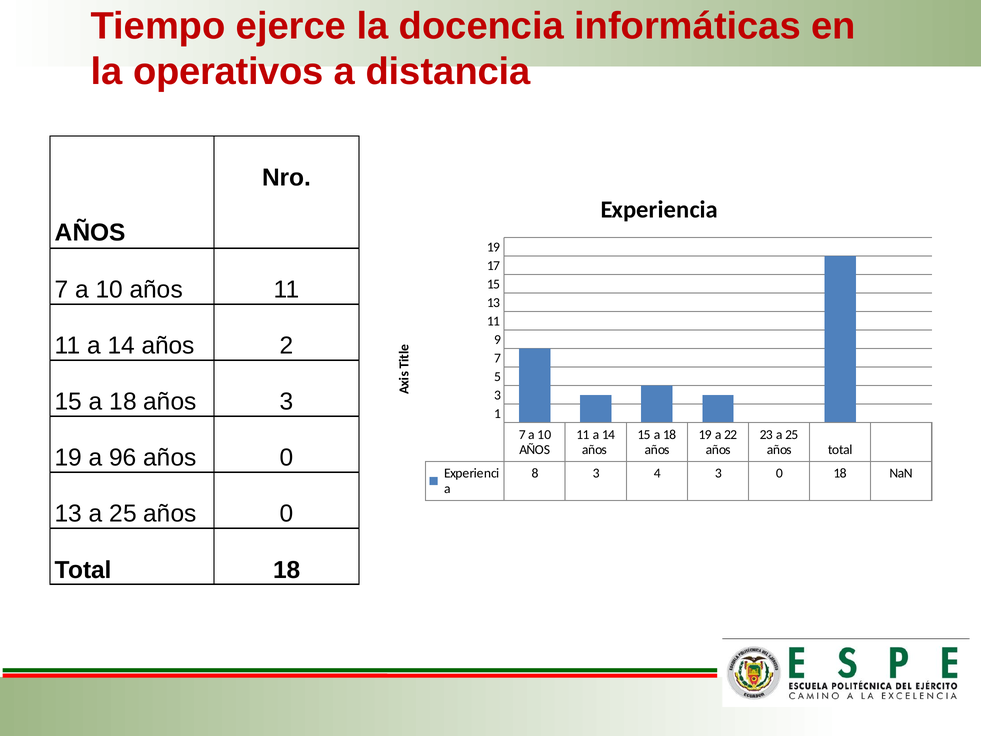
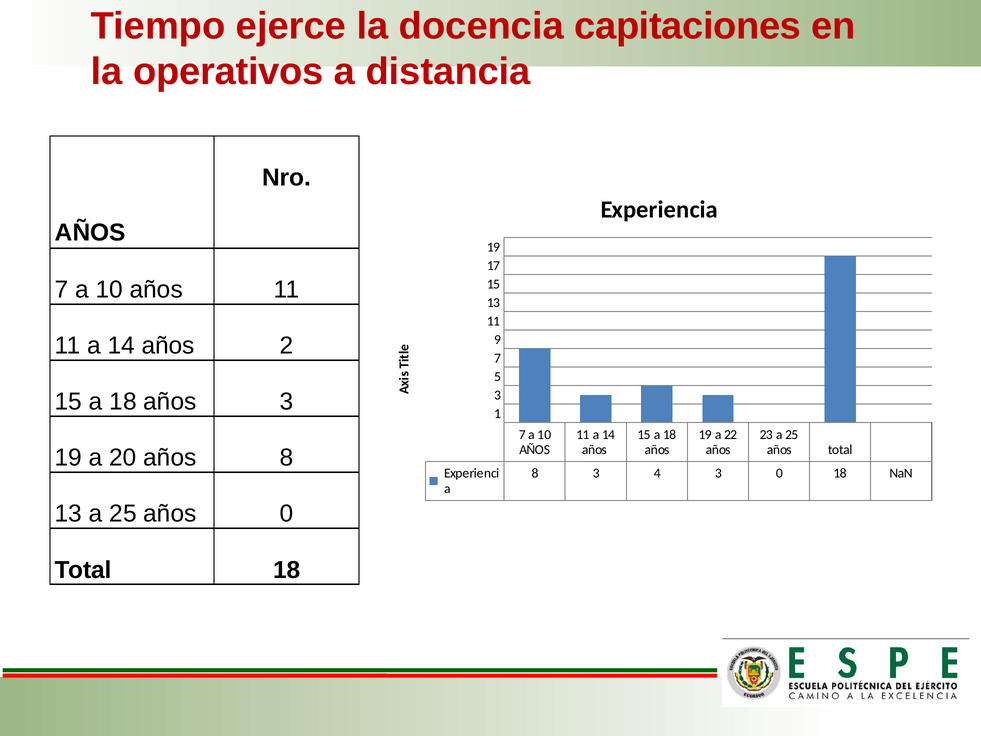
informáticas: informáticas -> capitaciones
96: 96 -> 20
0 at (287, 458): 0 -> 8
